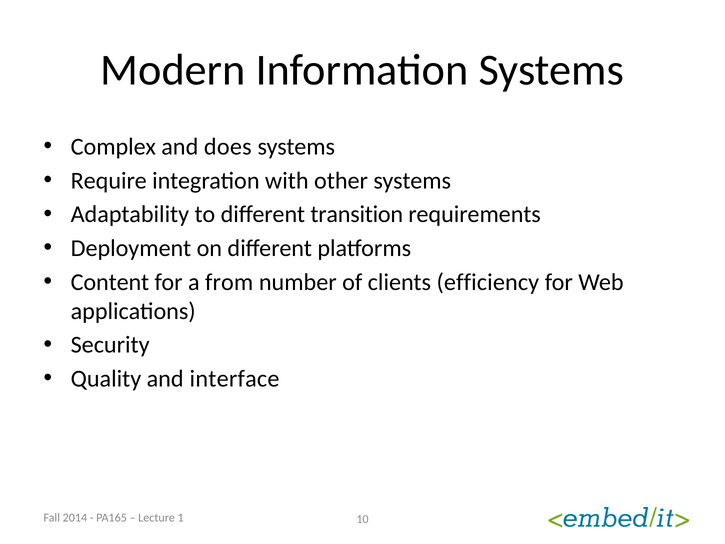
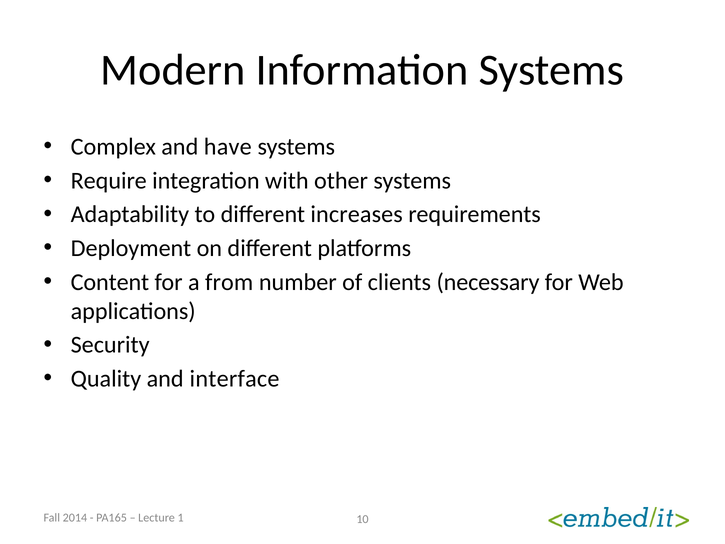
does: does -> have
transition: transition -> increases
efficiency: efficiency -> necessary
